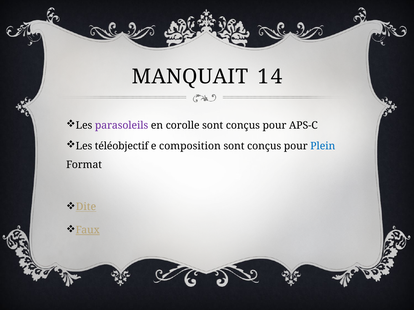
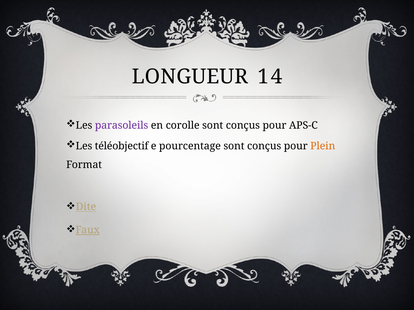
MANQUAIT: MANQUAIT -> LONGUEUR
composition: composition -> pourcentage
Plein colour: blue -> orange
